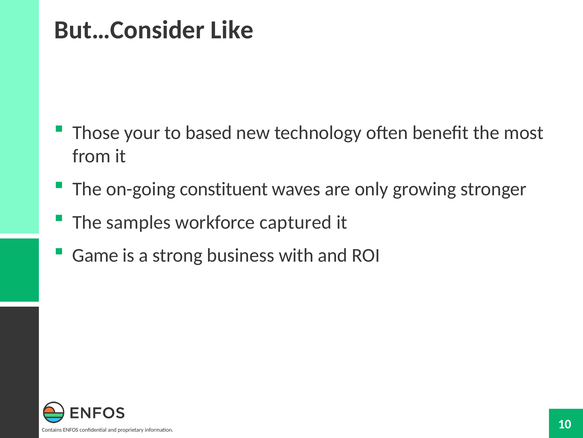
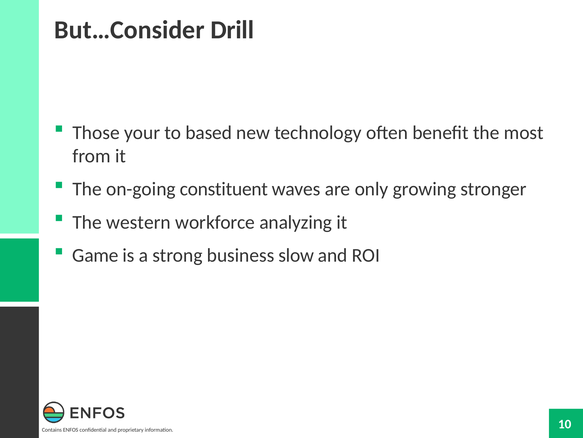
Like: Like -> Drill
samples: samples -> western
captured: captured -> analyzing
with: with -> slow
